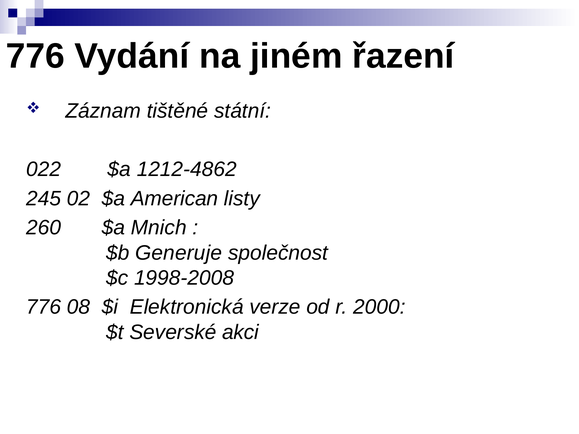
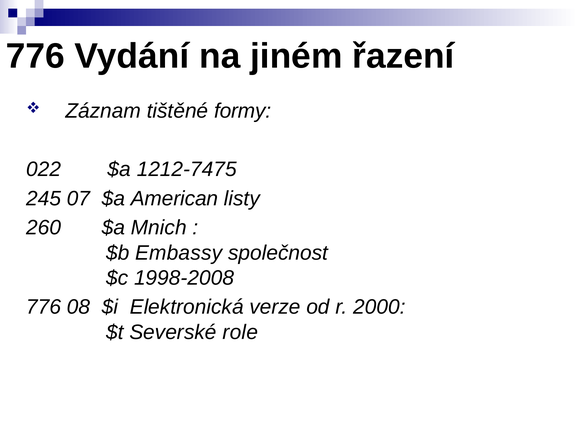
státní: státní -> formy
1212-4862: 1212-4862 -> 1212-7475
02: 02 -> 07
Generuje: Generuje -> Embassy
akci: akci -> role
